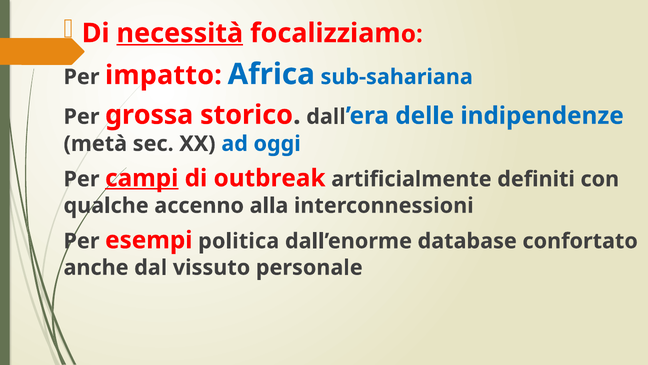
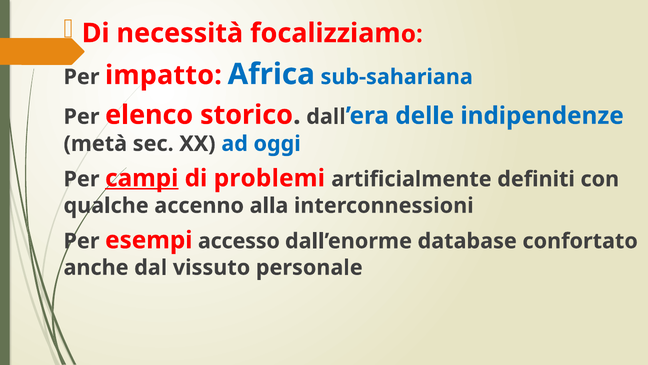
necessità underline: present -> none
grossa: grossa -> elenco
outbreak: outbreak -> problemi
politica: politica -> accesso
